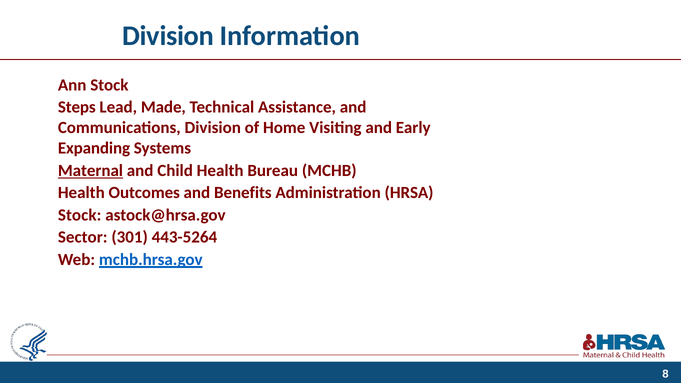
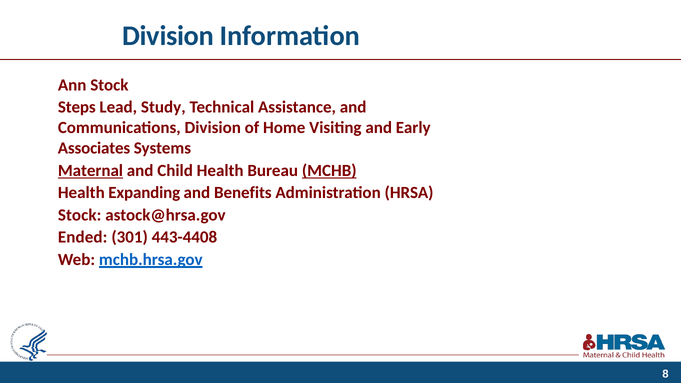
Made: Made -> Study
Expanding: Expanding -> Associates
MCHB underline: none -> present
Outcomes: Outcomes -> Expanding
Sector: Sector -> Ended
443-5264: 443-5264 -> 443-4408
